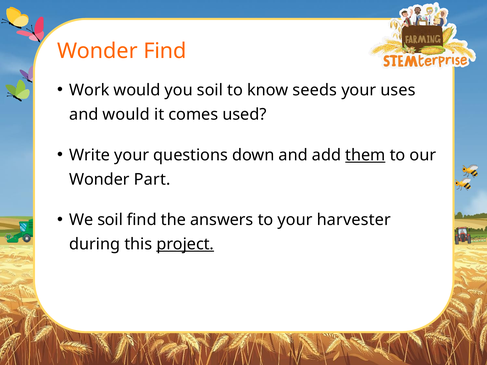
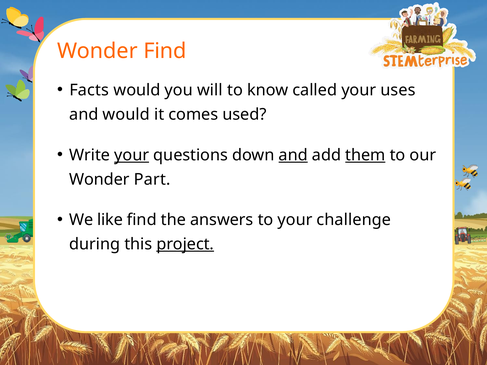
Work: Work -> Facts
you soil: soil -> will
seeds: seeds -> called
your at (132, 155) underline: none -> present
and at (293, 155) underline: none -> present
We soil: soil -> like
harvester: harvester -> challenge
